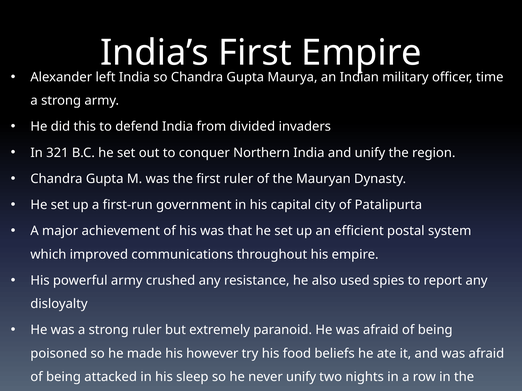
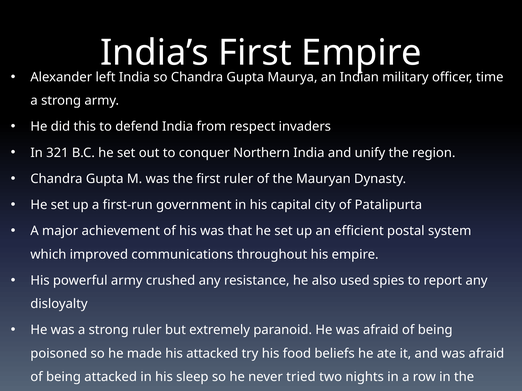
divided: divided -> respect
his however: however -> attacked
never unify: unify -> tried
